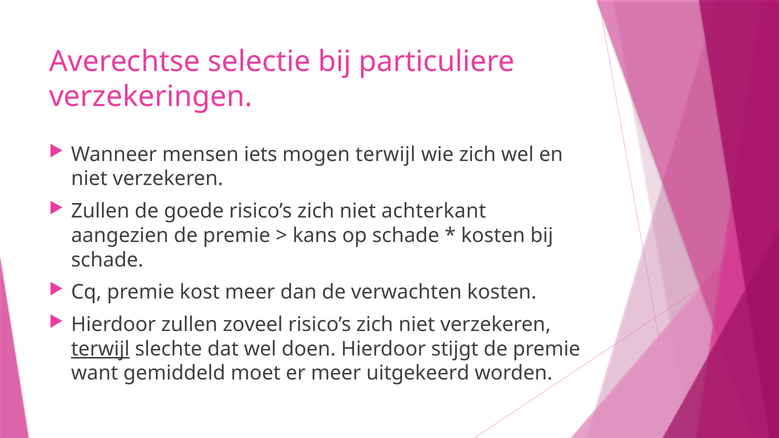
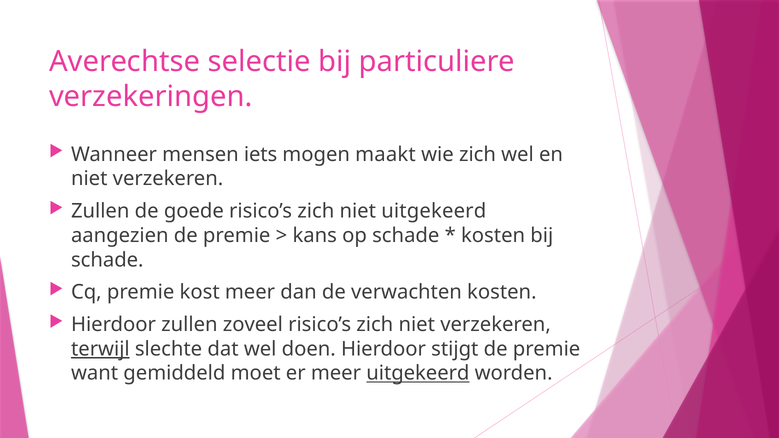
mogen terwijl: terwijl -> maakt
niet achterkant: achterkant -> uitgekeerd
uitgekeerd at (418, 373) underline: none -> present
